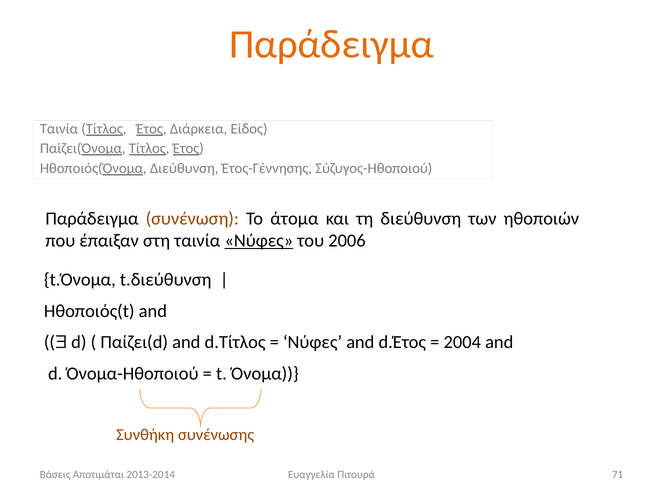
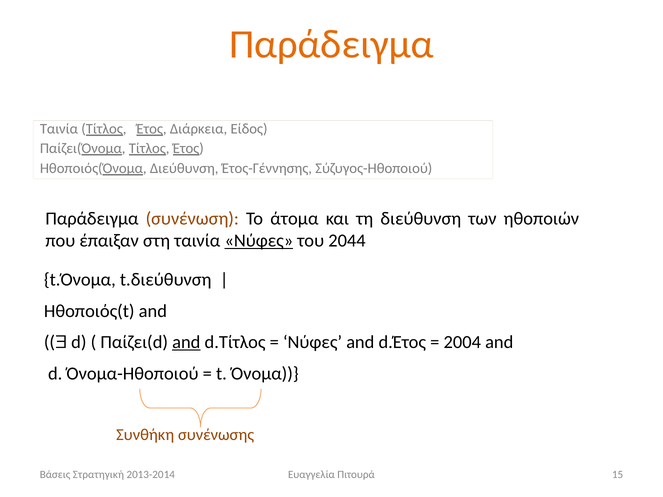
2006: 2006 -> 2044
and at (186, 342) underline: none -> present
Αποτιμάται: Αποτιμάται -> Στρατηγική
71: 71 -> 15
